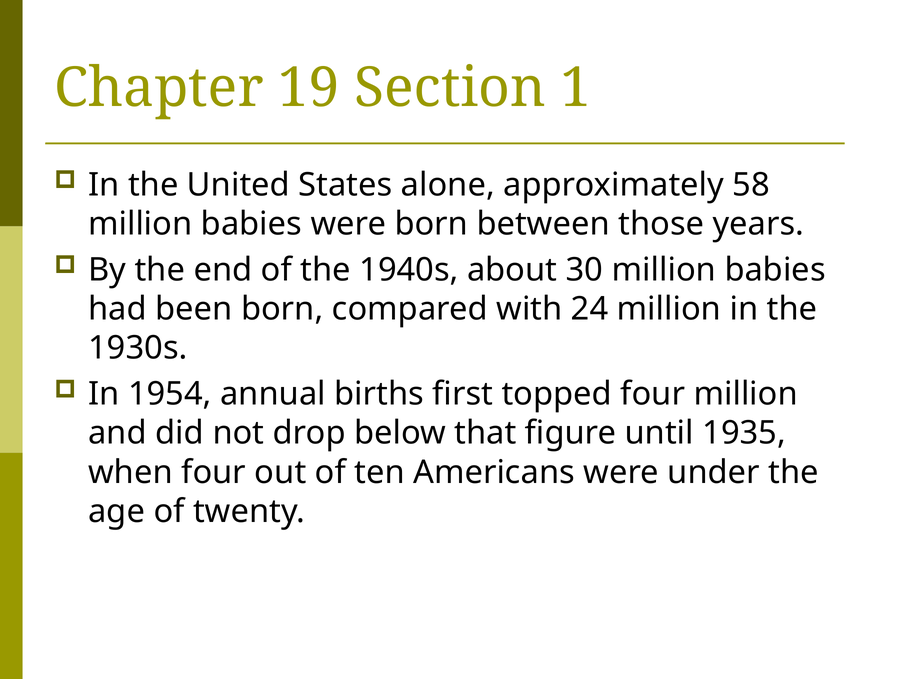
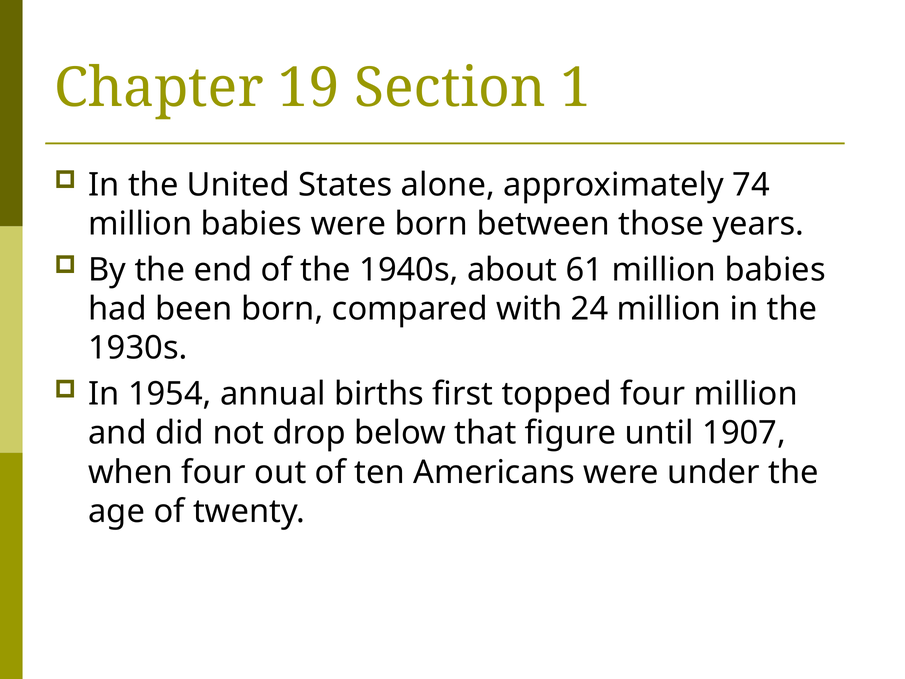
58: 58 -> 74
30: 30 -> 61
1935: 1935 -> 1907
